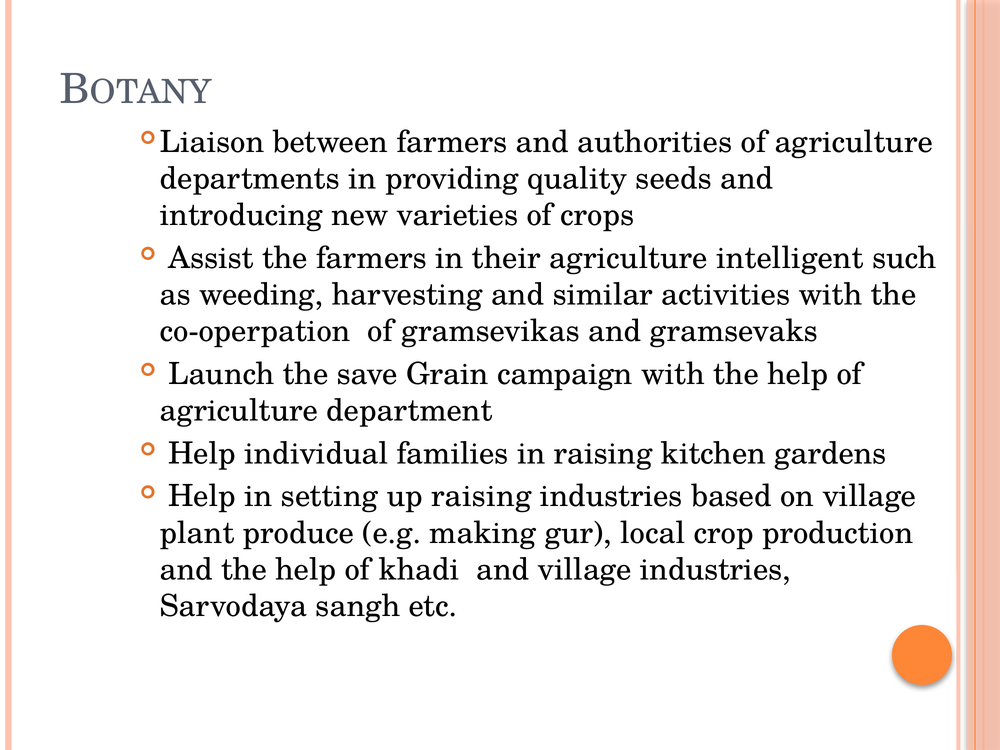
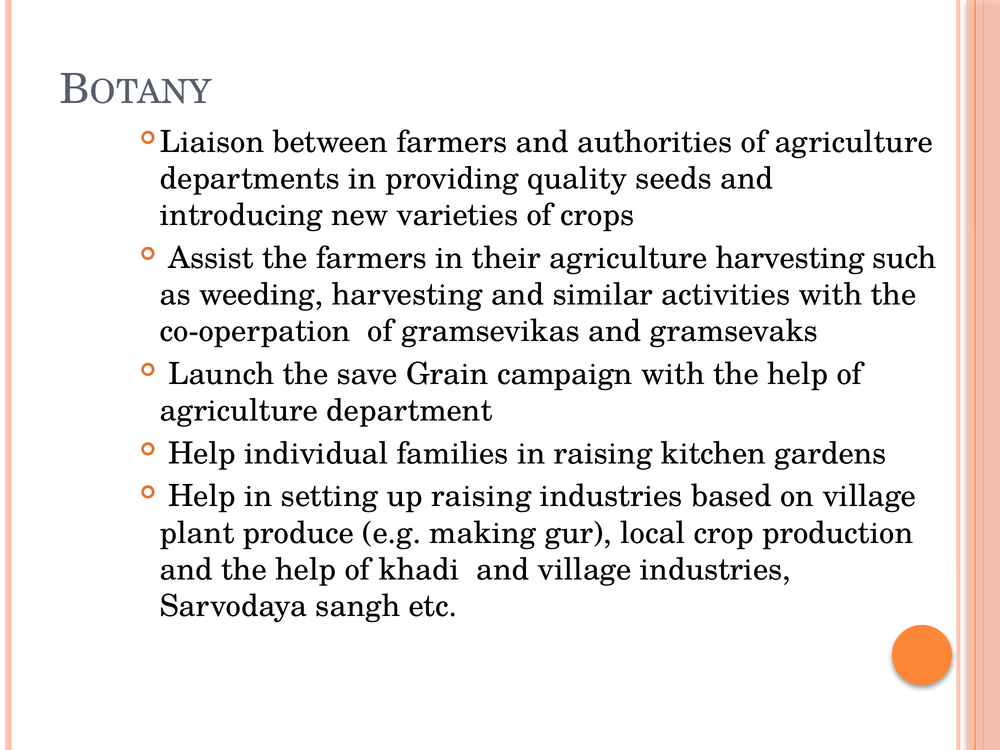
agriculture intelligent: intelligent -> harvesting
